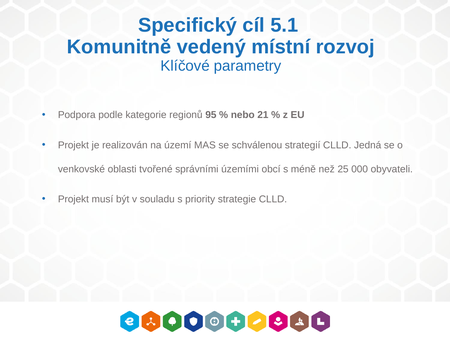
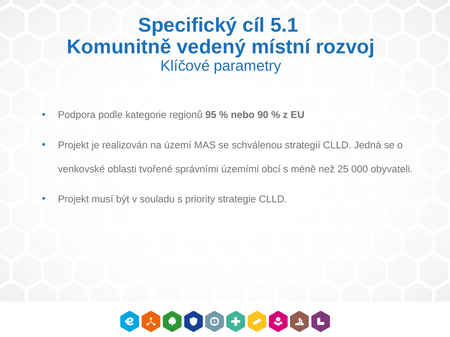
21: 21 -> 90
